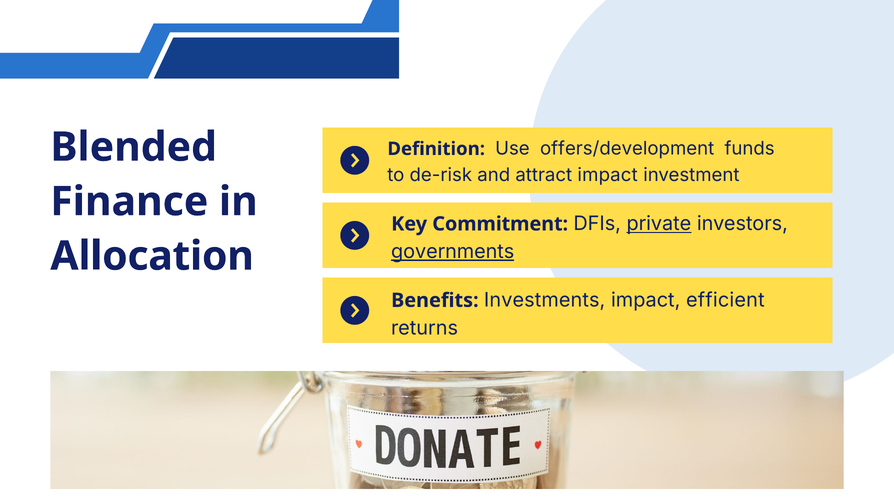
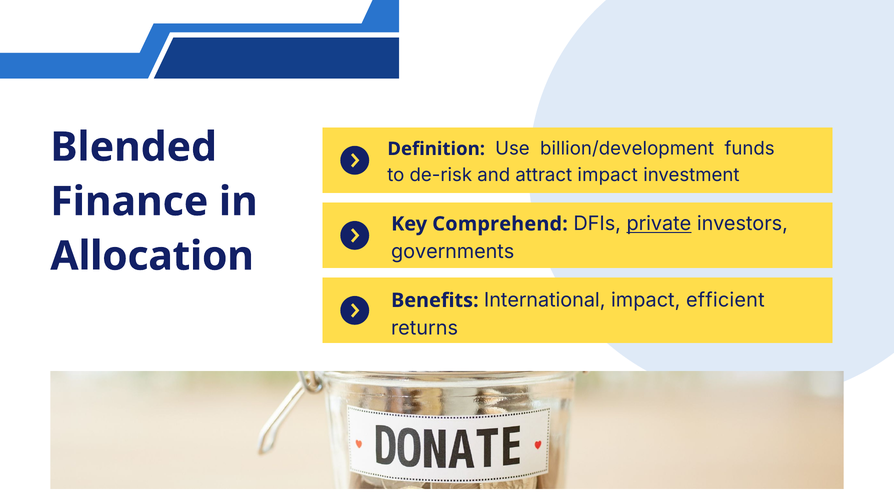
offers/development: offers/development -> billion/development
Commitment: Commitment -> Comprehend
governments underline: present -> none
Investments: Investments -> International
